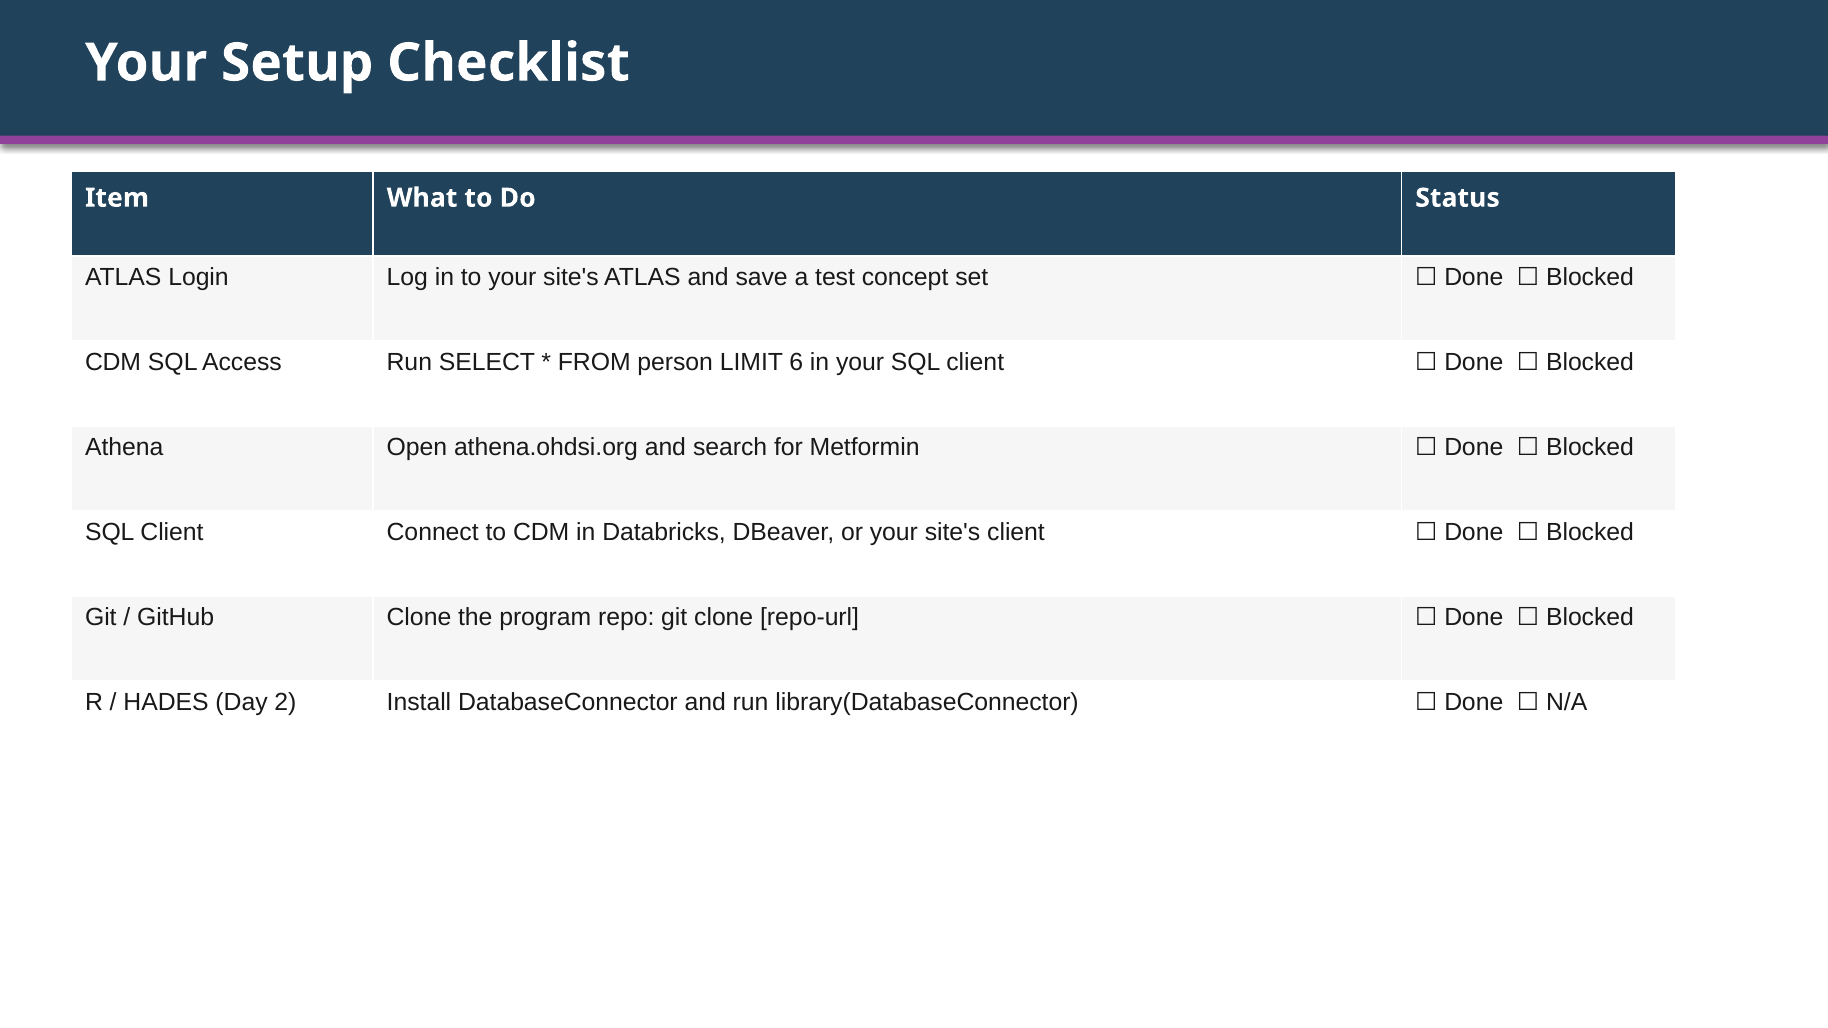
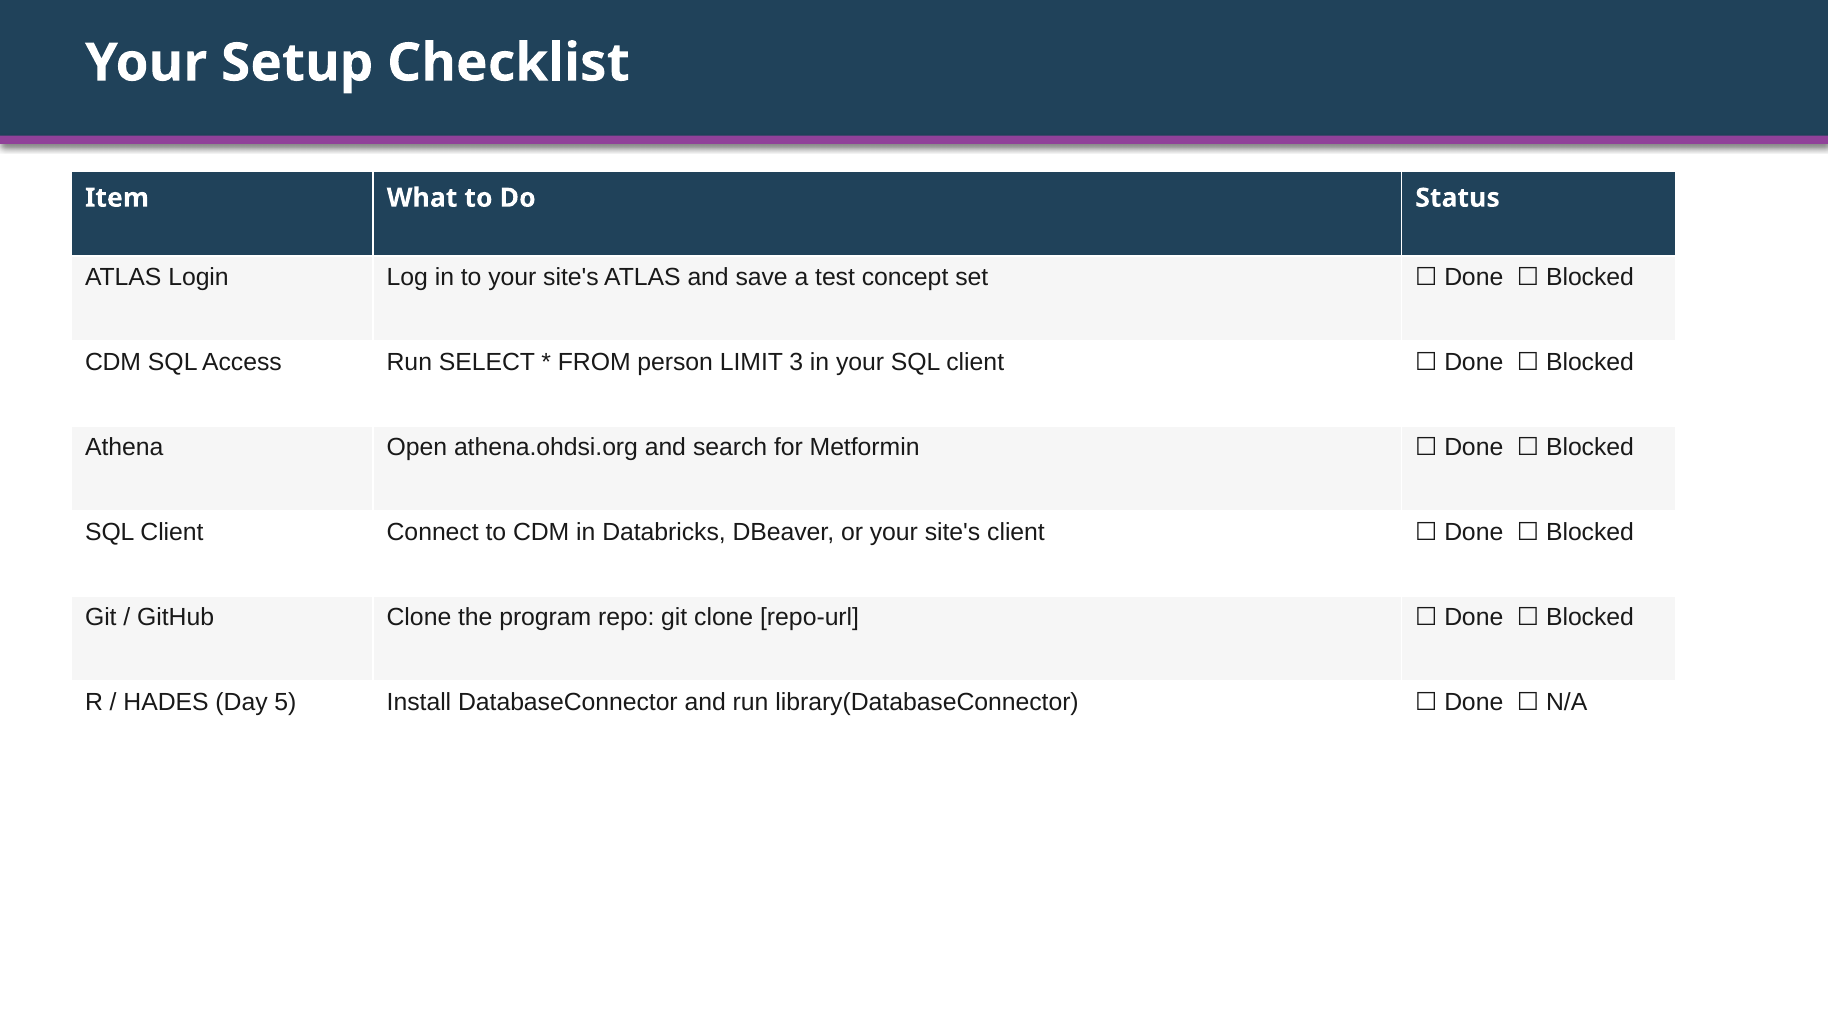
6: 6 -> 3
2: 2 -> 5
